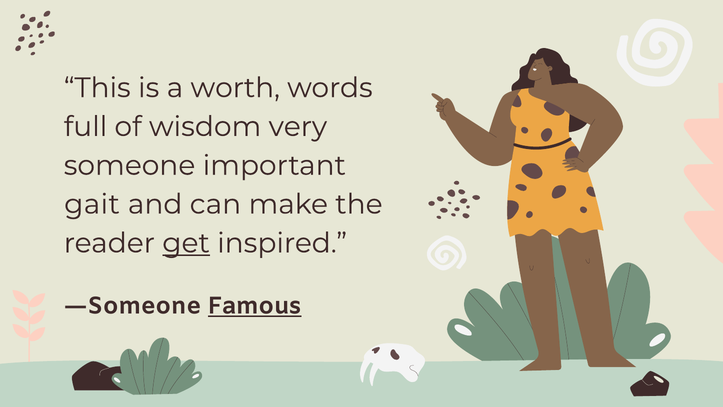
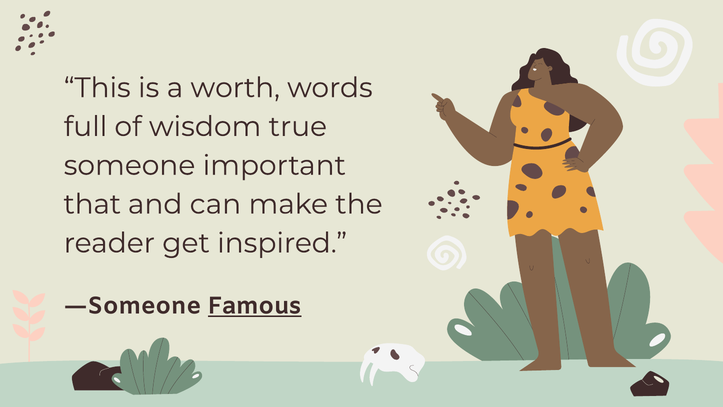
very: very -> true
gait: gait -> that
get underline: present -> none
